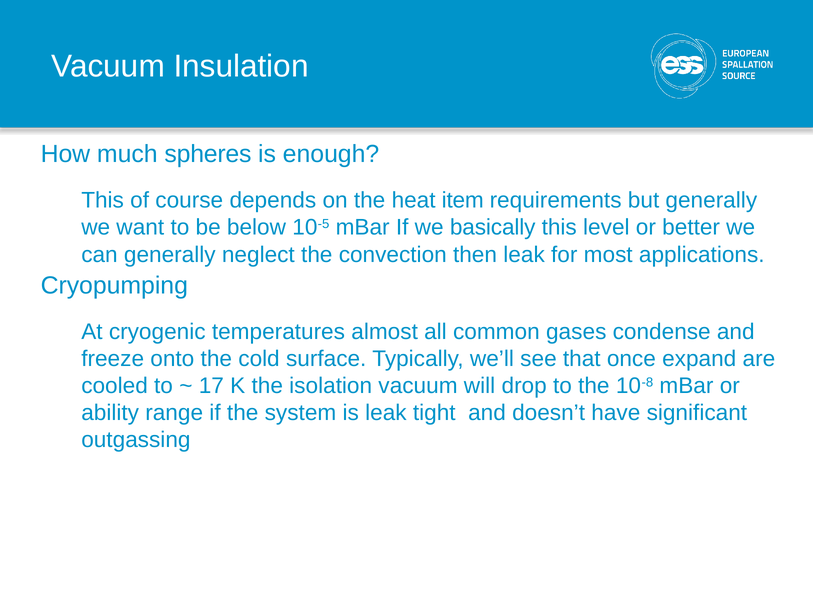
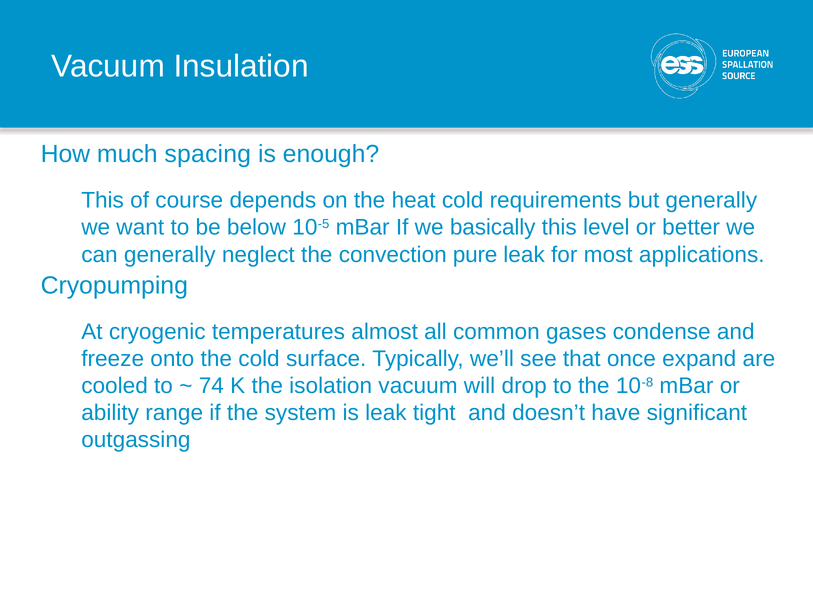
spheres: spheres -> spacing
heat item: item -> cold
then: then -> pure
17: 17 -> 74
